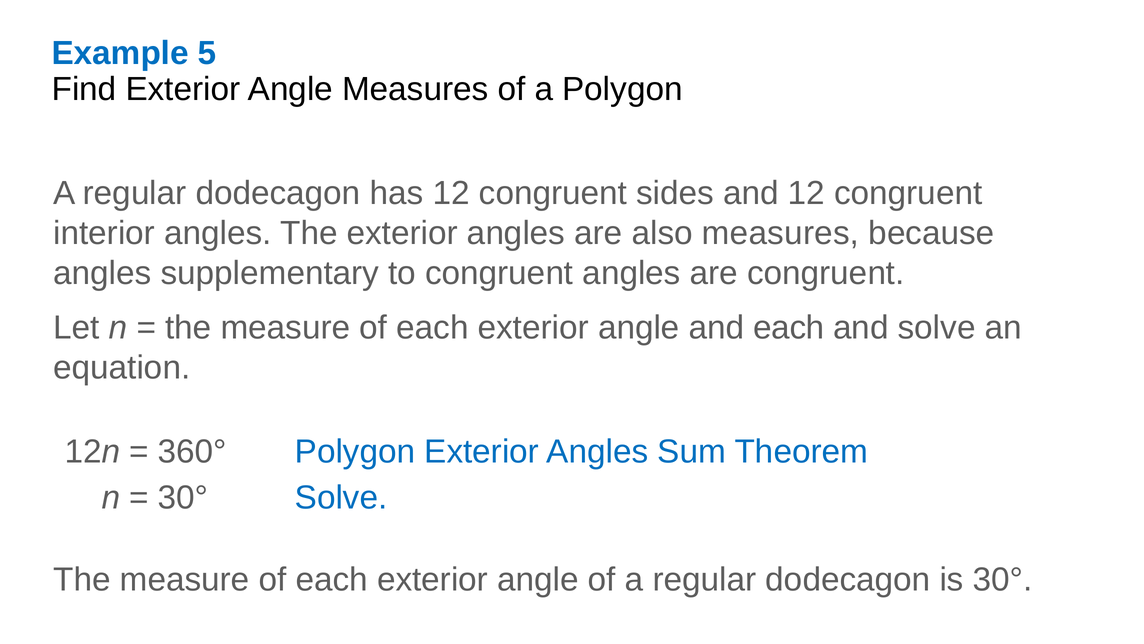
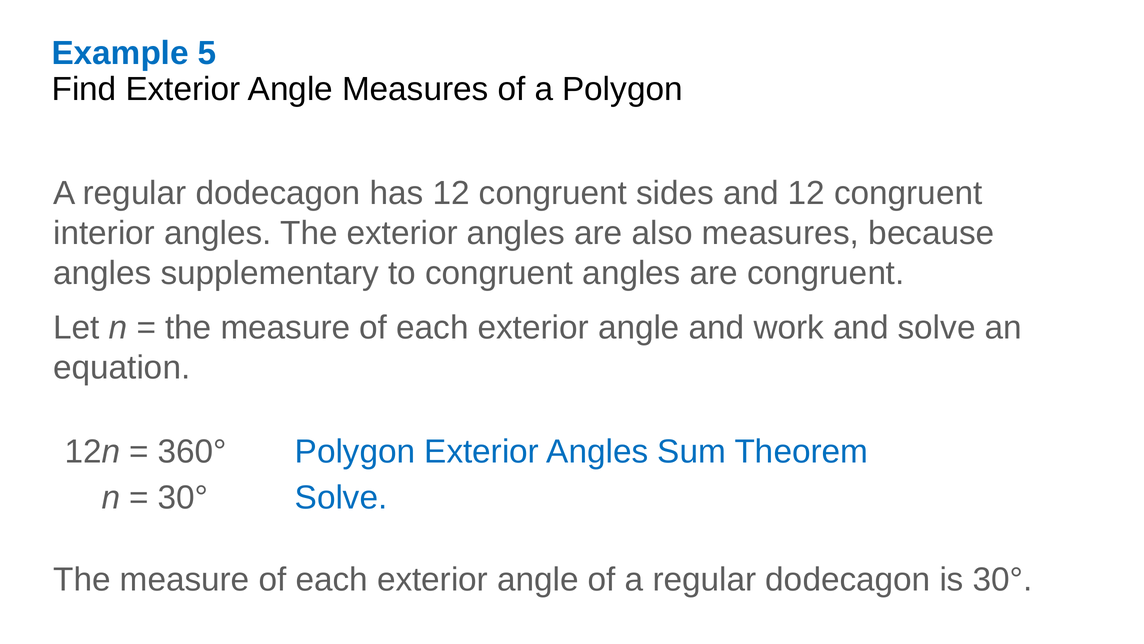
and each: each -> work
